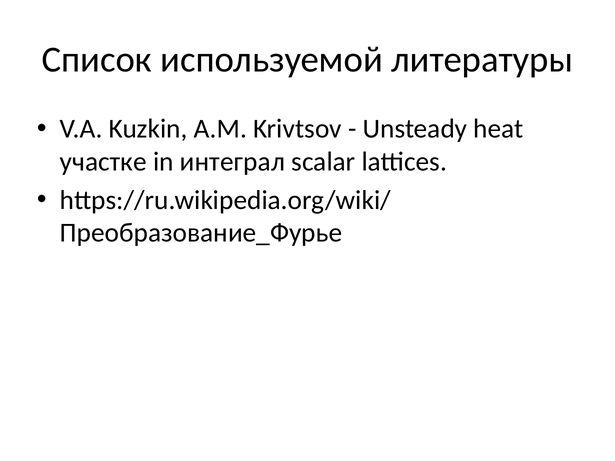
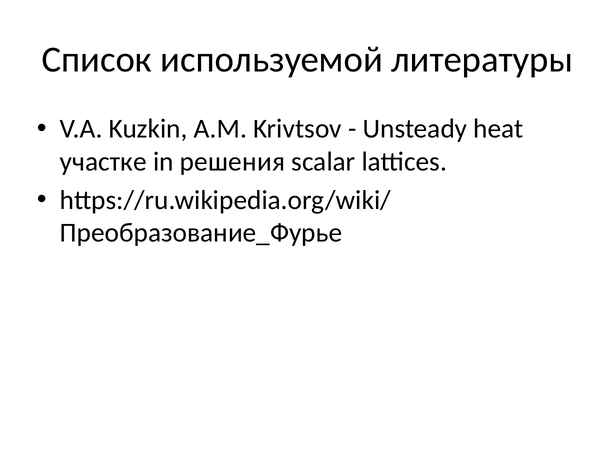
интеграл: интеграл -> решения
